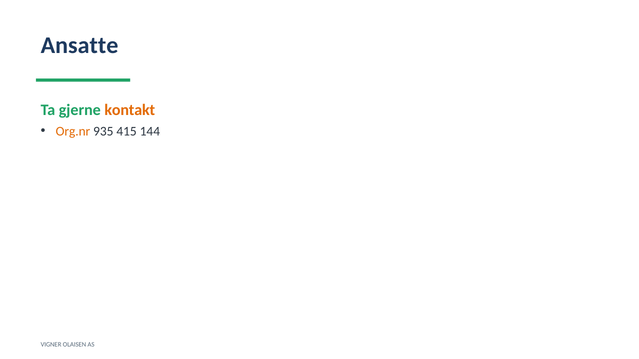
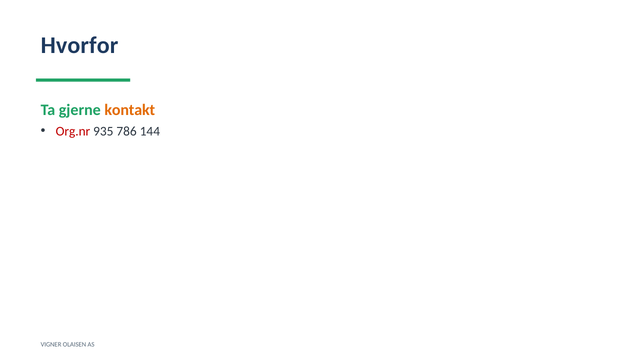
Ansatte: Ansatte -> Hvorfor
Org.nr colour: orange -> red
415: 415 -> 786
